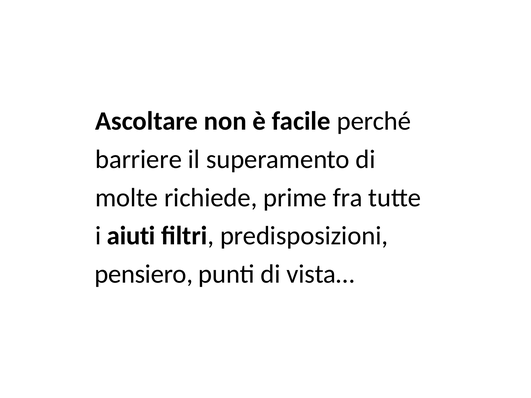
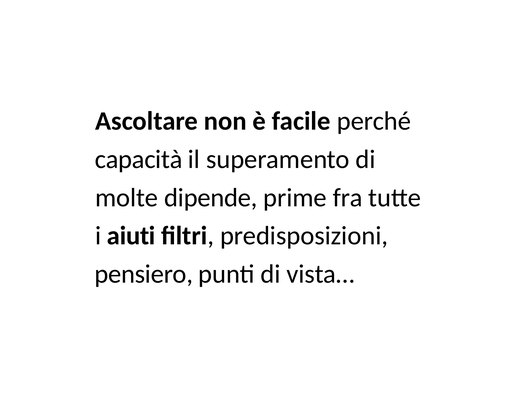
barriere: barriere -> capacità
richiede: richiede -> dipende
